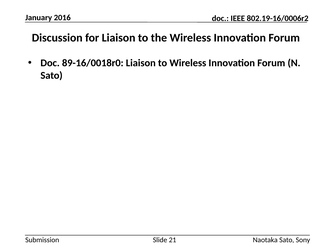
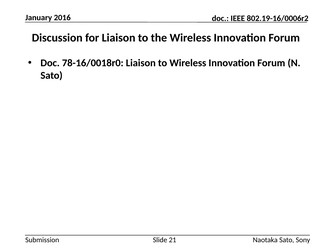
89-16/0018r0: 89-16/0018r0 -> 78-16/0018r0
